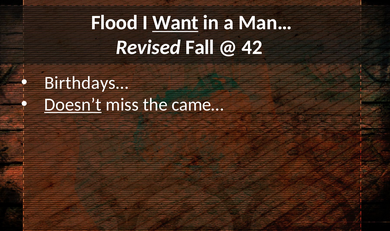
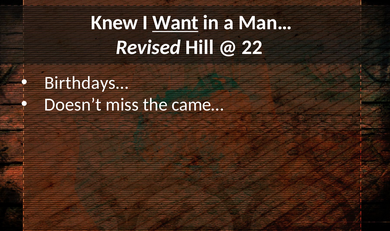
Flood: Flood -> Knew
Fall: Fall -> Hill
42: 42 -> 22
Doesn’t underline: present -> none
